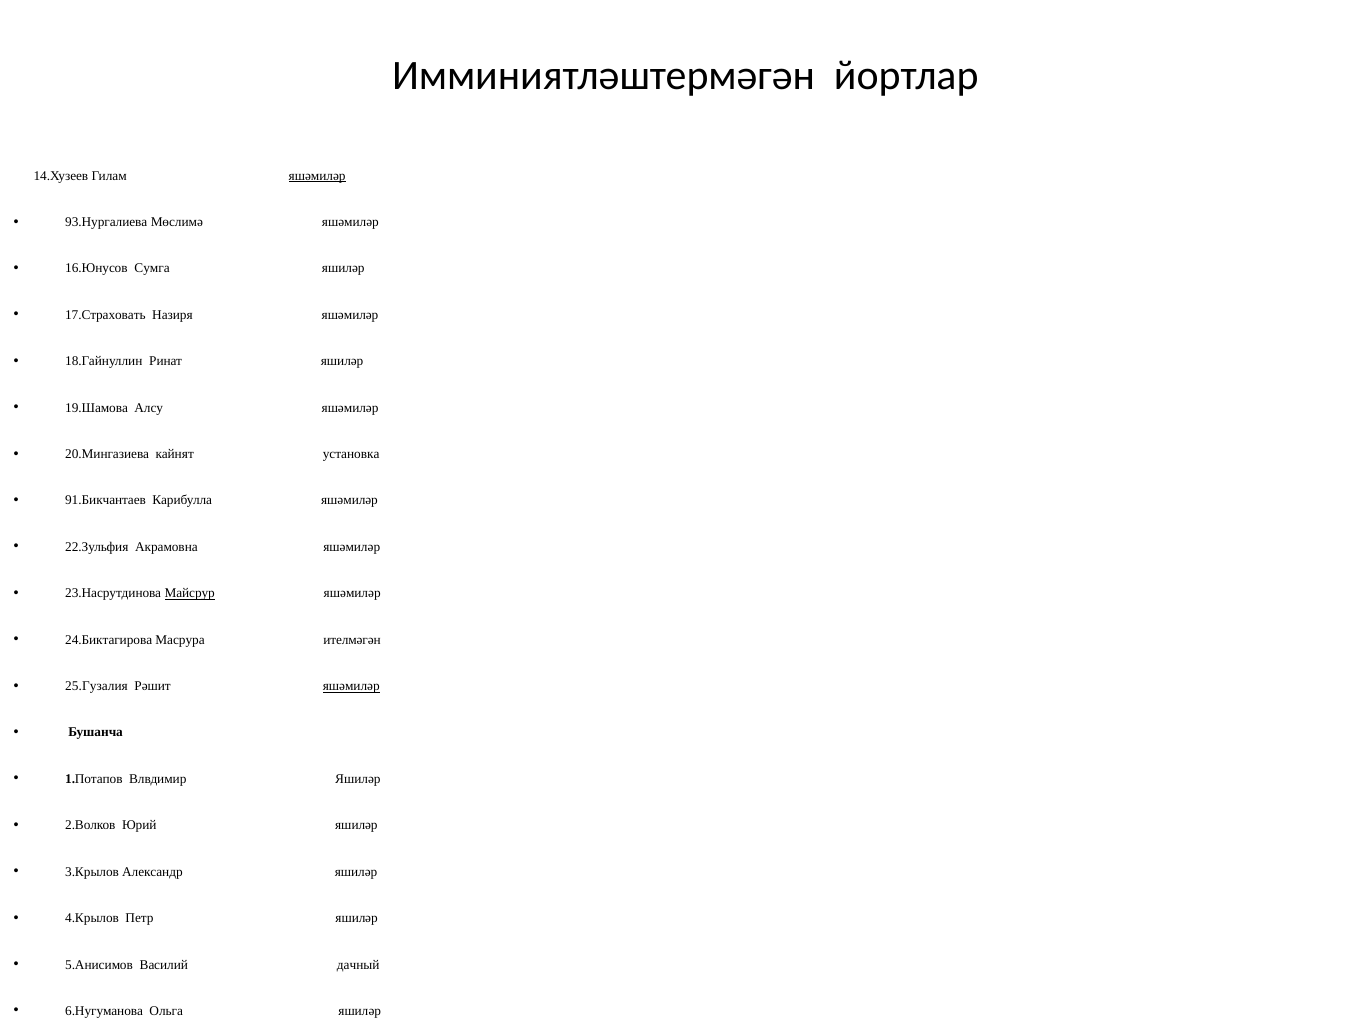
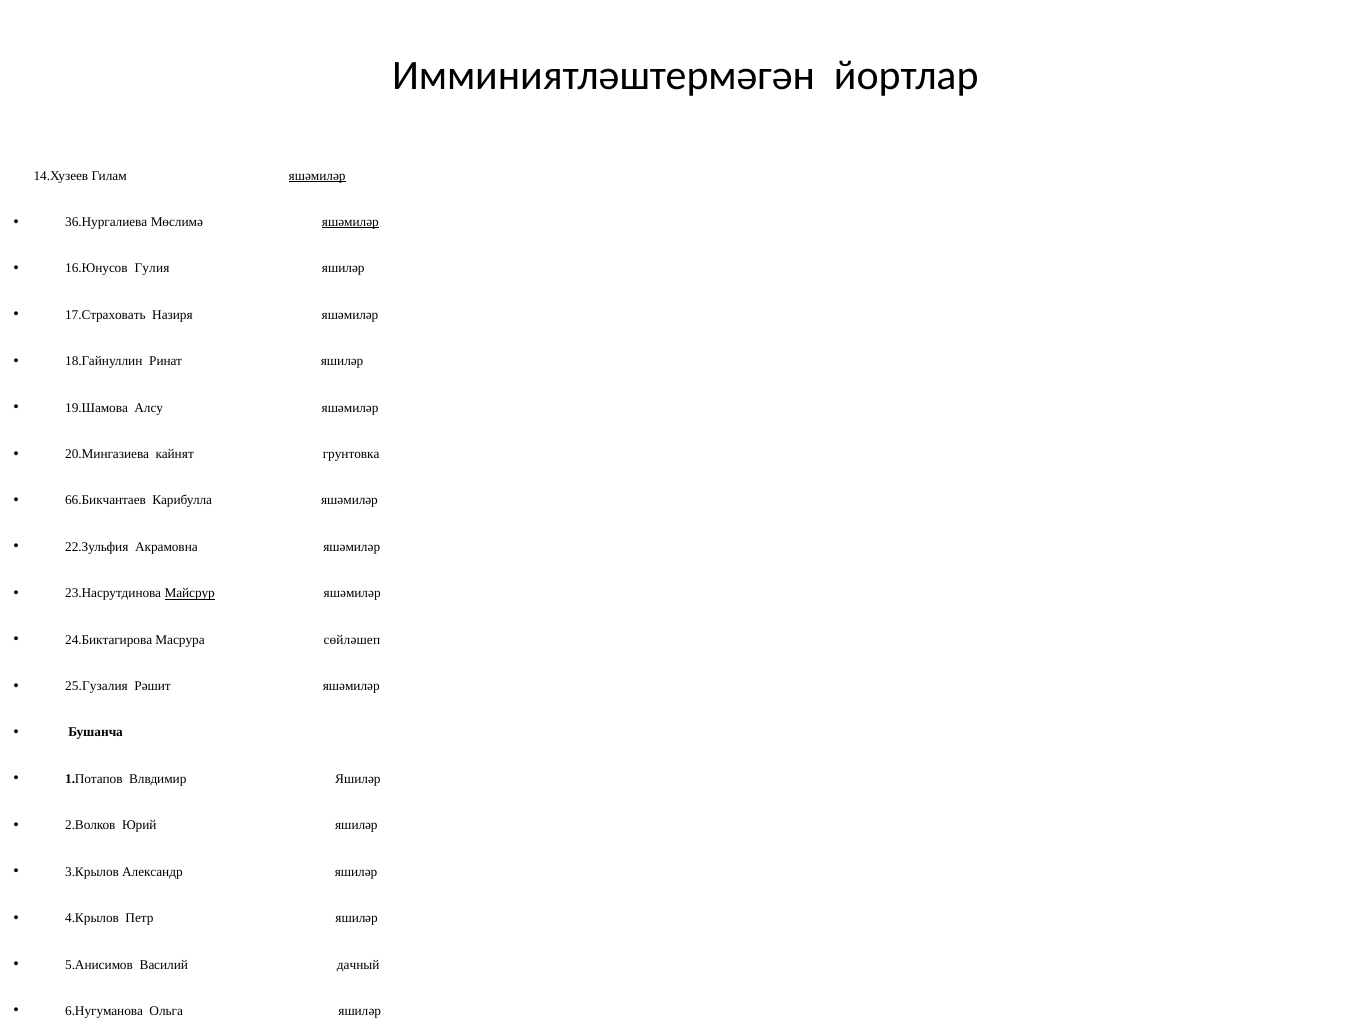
93.Нургалиева: 93.Нургалиева -> 36.Нургалиева
яшәмиләр at (350, 222) underline: none -> present
Сумга: Сумга -> Гулия
установка: установка -> грунтовка
91.Бикчантаев: 91.Бикчантаев -> 66.Бикчантаев
ителмәгән: ителмәгән -> сөйләшеп
яшәмиләр at (351, 686) underline: present -> none
